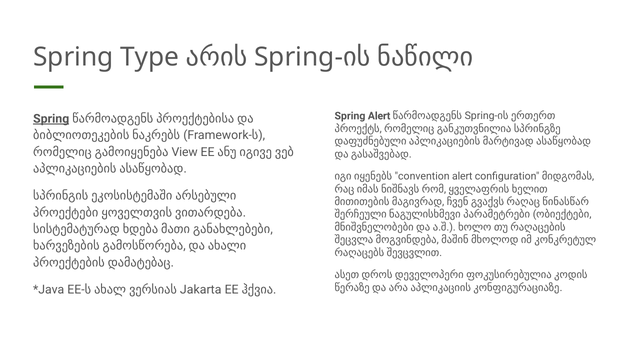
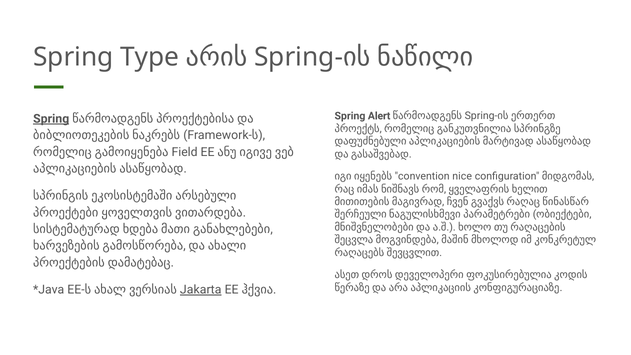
View: View -> Field
convention alert: alert -> nice
Jakarta underline: none -> present
